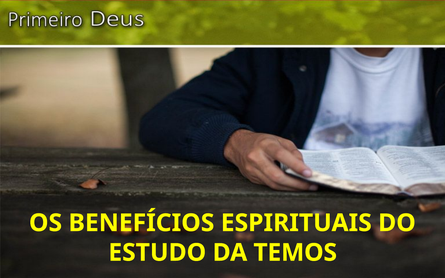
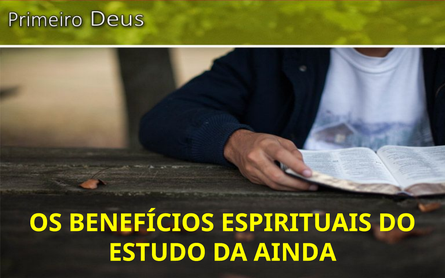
TEMOS: TEMOS -> AINDA
